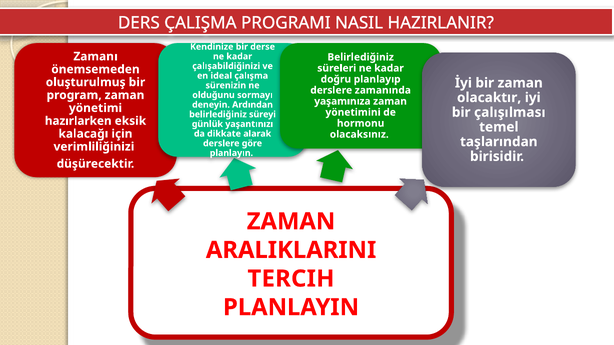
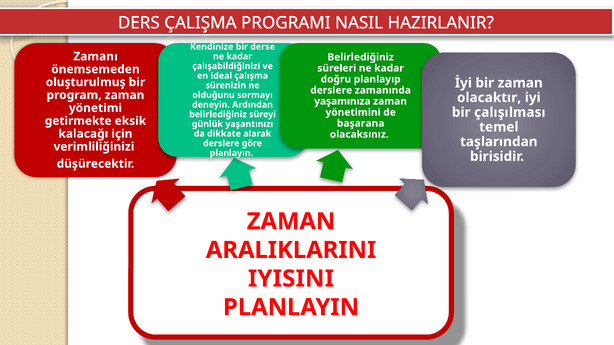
hazırlarken: hazırlarken -> getirmekte
hormonu: hormonu -> başarana
TERCIH: TERCIH -> IYISINI
